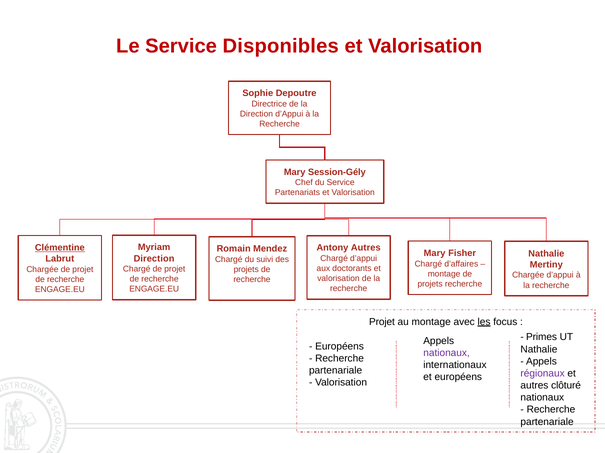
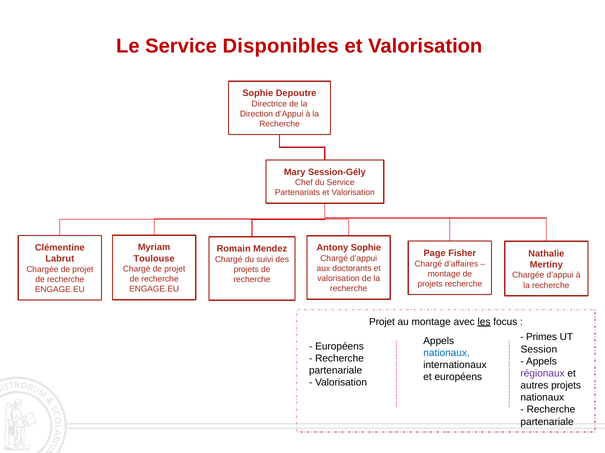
Clémentine underline: present -> none
Antony Autres: Autres -> Sophie
Mary at (435, 254): Mary -> Page
Direction at (154, 259): Direction -> Toulouse
Nathalie at (539, 350): Nathalie -> Session
nationaux at (447, 353) colour: purple -> blue
autres clôturé: clôturé -> projets
